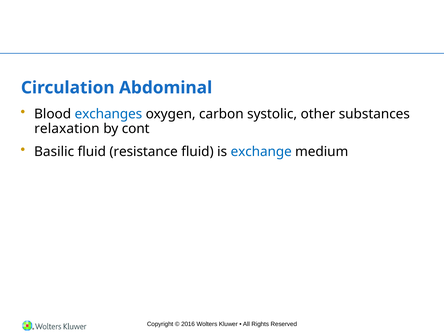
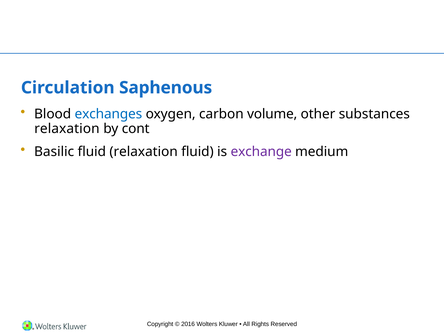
Abdominal: Abdominal -> Saphenous
systolic: systolic -> volume
fluid resistance: resistance -> relaxation
exchange colour: blue -> purple
